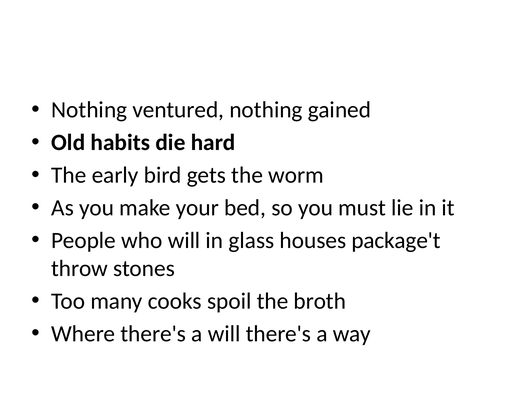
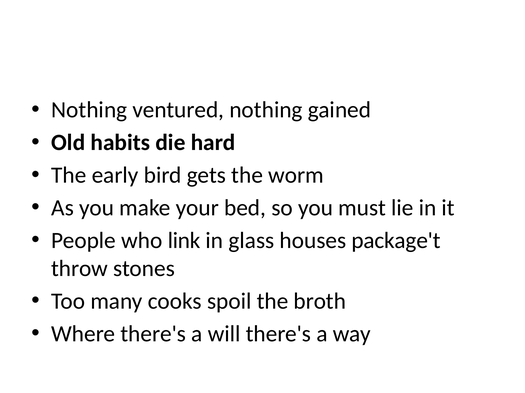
who will: will -> link
